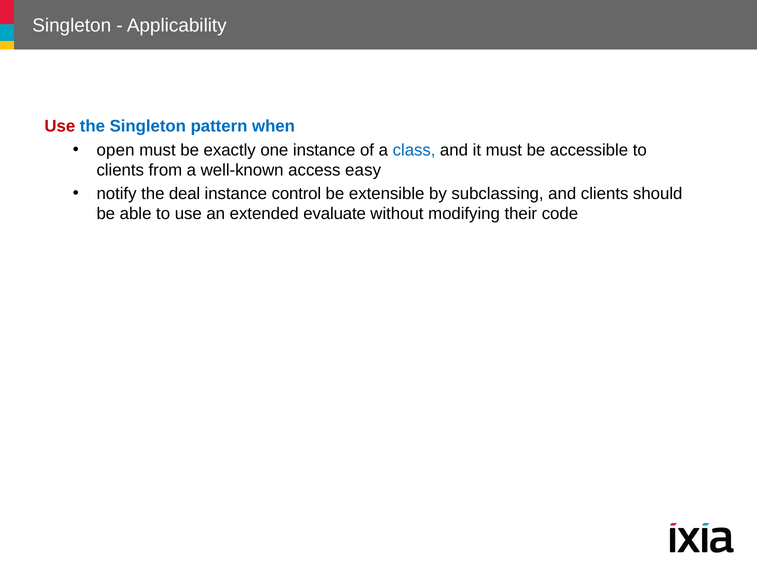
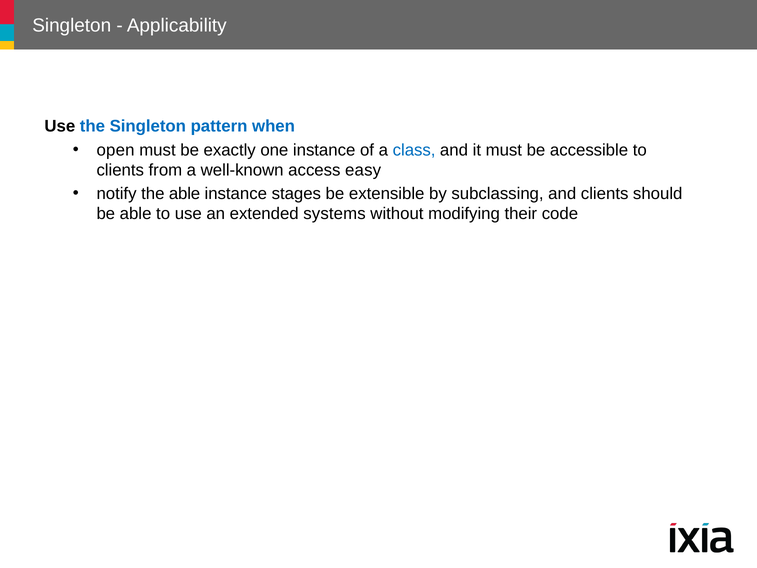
Use at (60, 126) colour: red -> black
the deal: deal -> able
control: control -> stages
evaluate: evaluate -> systems
